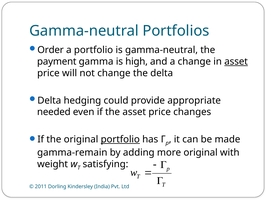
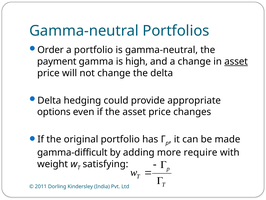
needed: needed -> options
portfolio at (120, 139) underline: present -> none
gamma-remain: gamma-remain -> gamma-difficult
more original: original -> require
